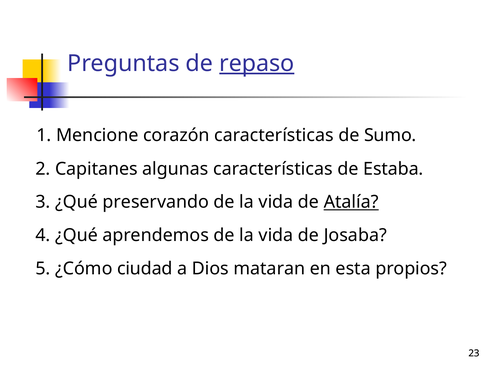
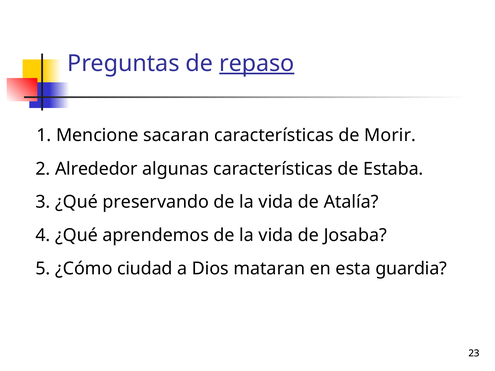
corazón: corazón -> sacaran
Sumo: Sumo -> Morir
Capitanes: Capitanes -> Alrededor
Atalía underline: present -> none
propios: propios -> guardia
